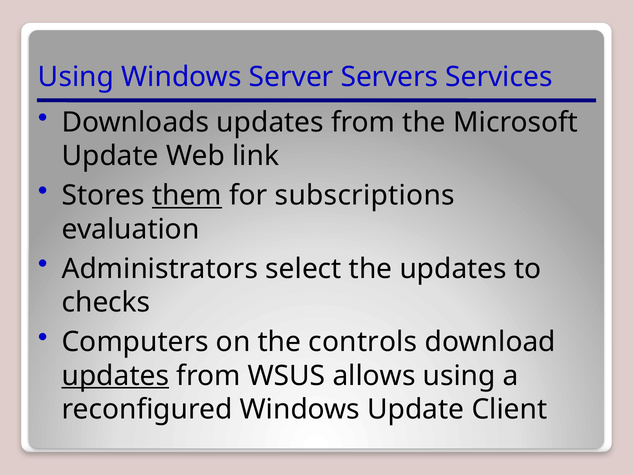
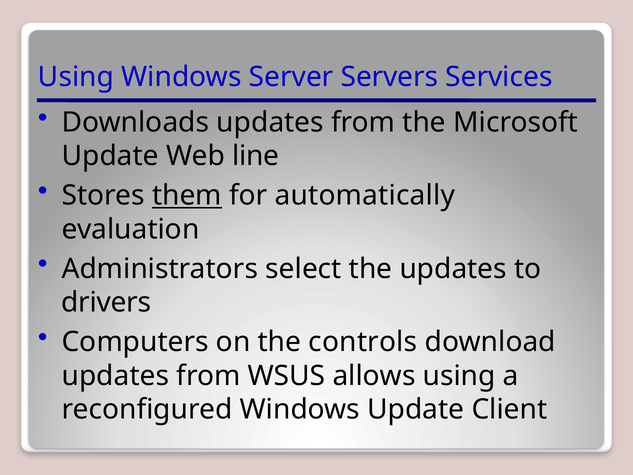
link: link -> line
subscriptions: subscriptions -> automatically
checks: checks -> drivers
updates at (115, 376) underline: present -> none
